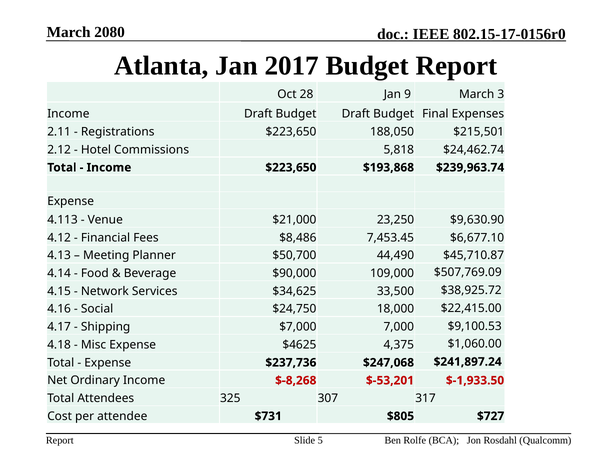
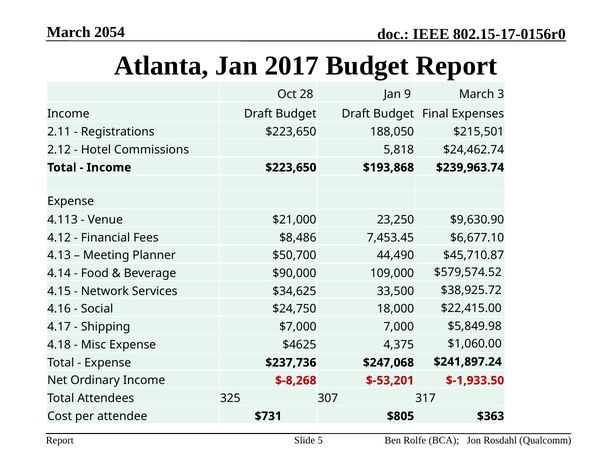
2080: 2080 -> 2054
$507,769.09: $507,769.09 -> $579,574.52
$9,100.53: $9,100.53 -> $5,849.98
$727: $727 -> $363
